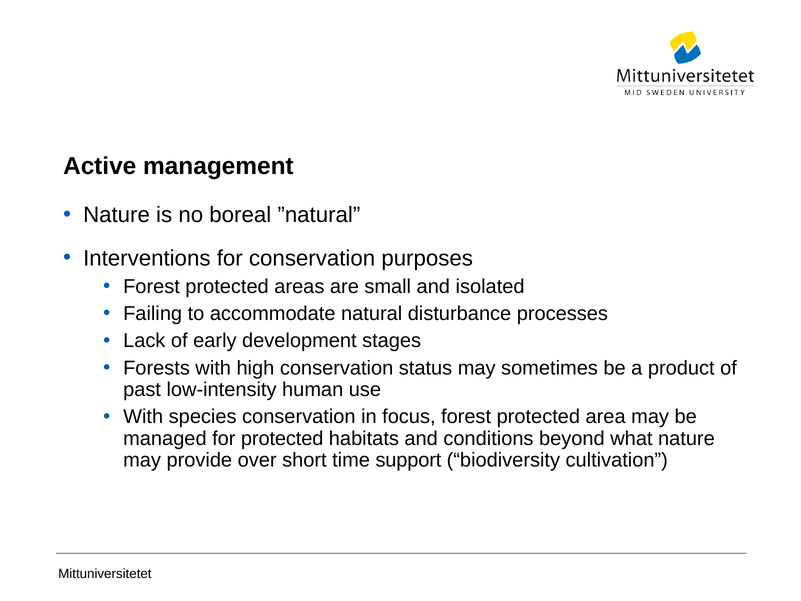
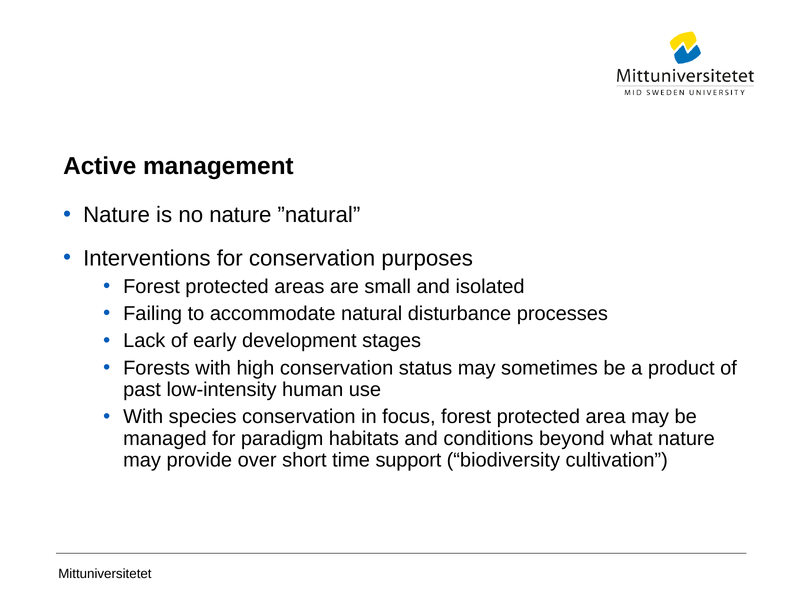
no boreal: boreal -> nature
for protected: protected -> paradigm
